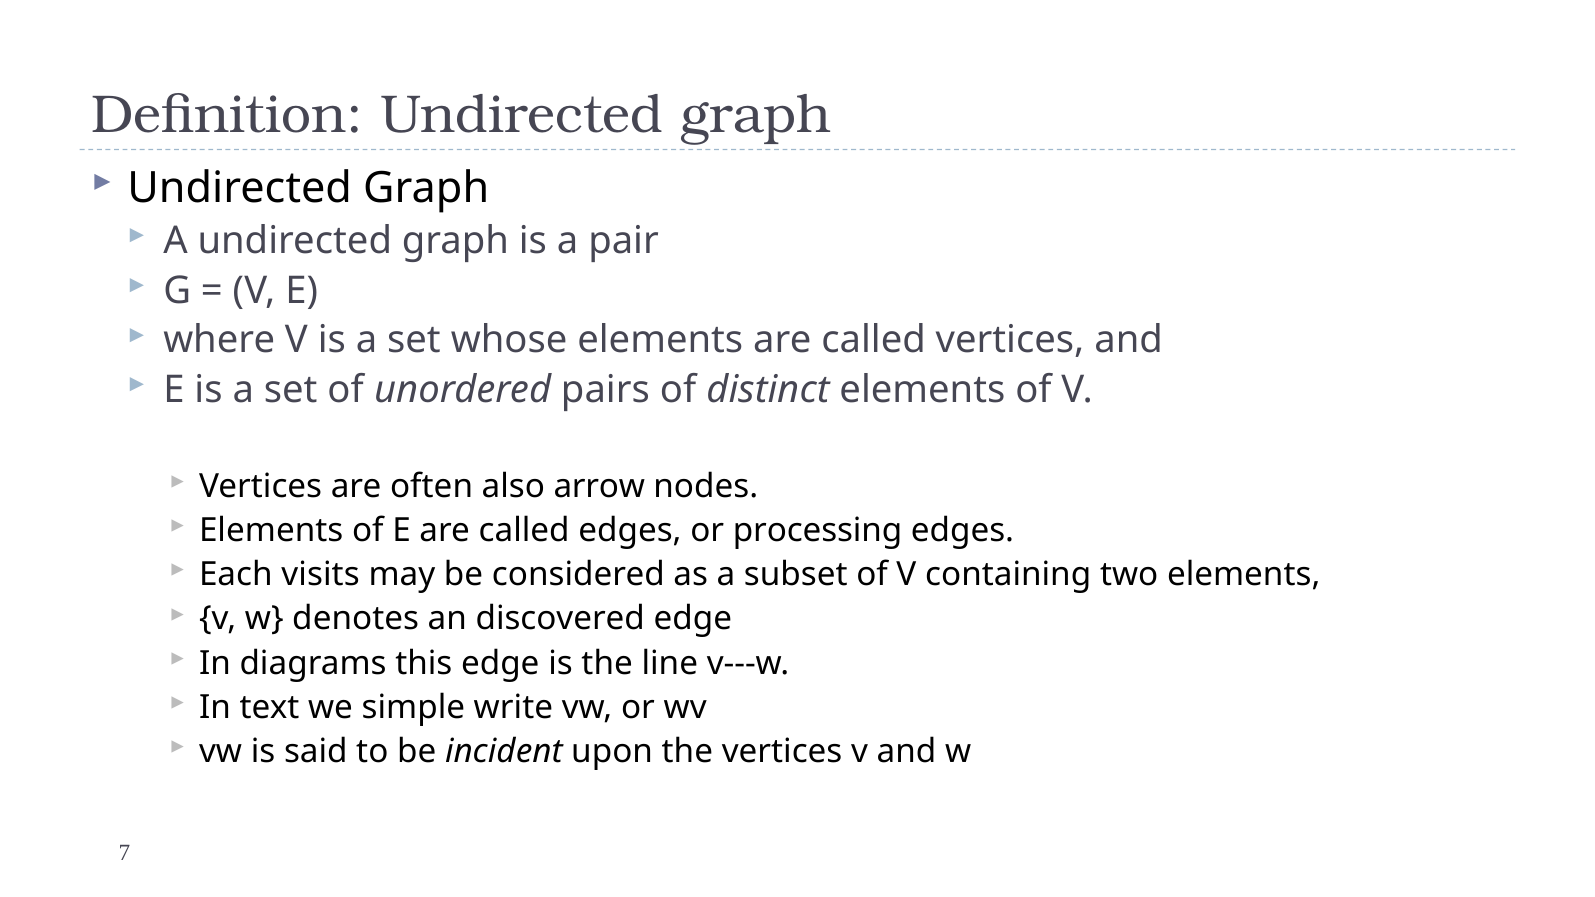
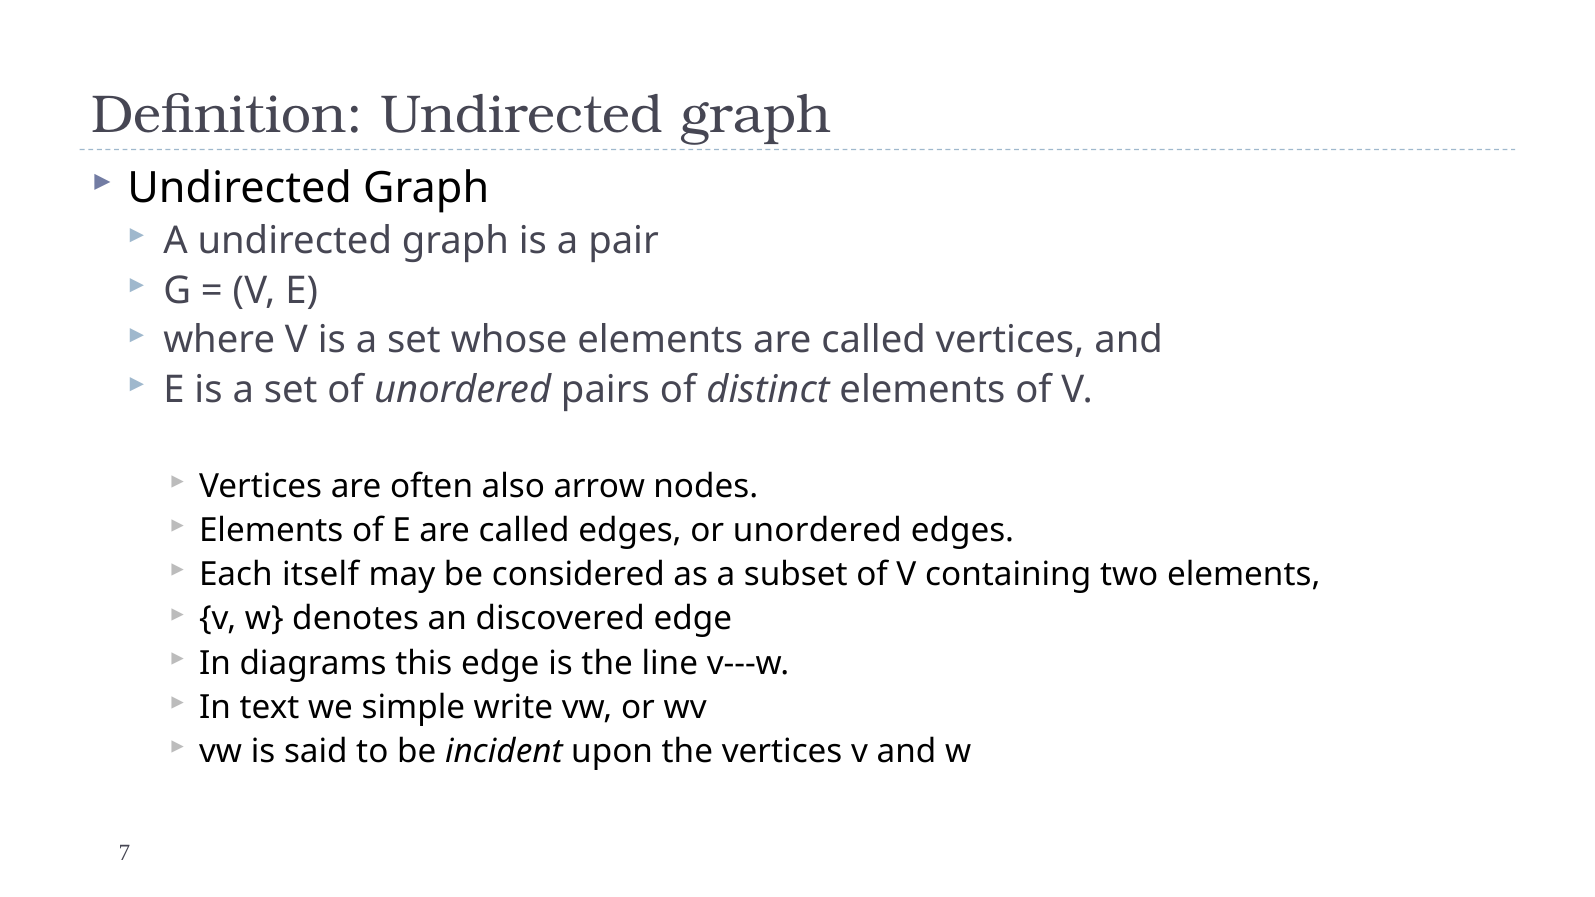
or processing: processing -> unordered
visits: visits -> itself
